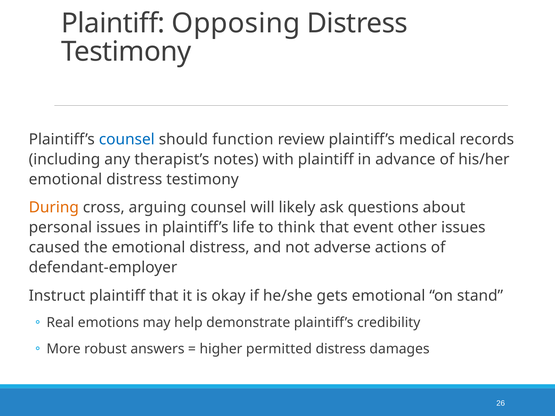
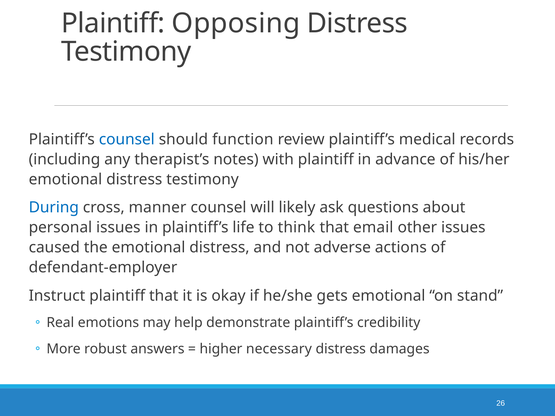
During colour: orange -> blue
arguing: arguing -> manner
event: event -> email
permitted: permitted -> necessary
